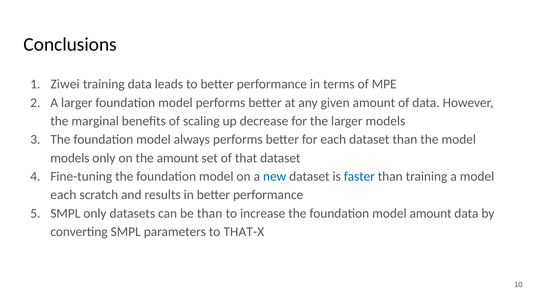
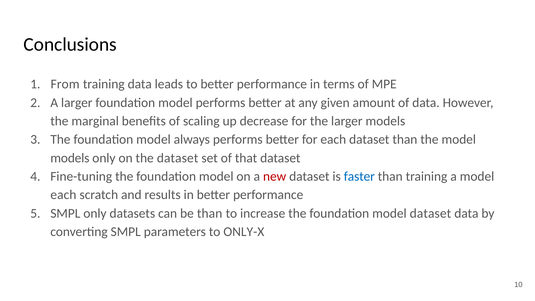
Ziwei: Ziwei -> From
the amount: amount -> dataset
new colour: blue -> red
model amount: amount -> dataset
THAT-X: THAT-X -> ONLY-X
